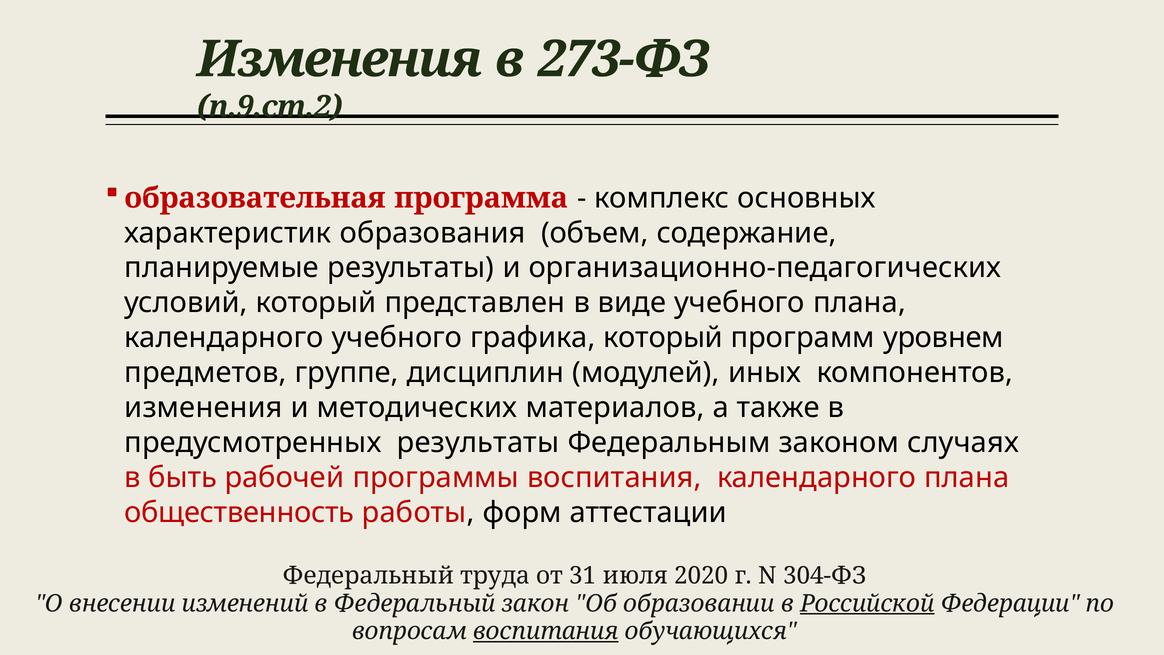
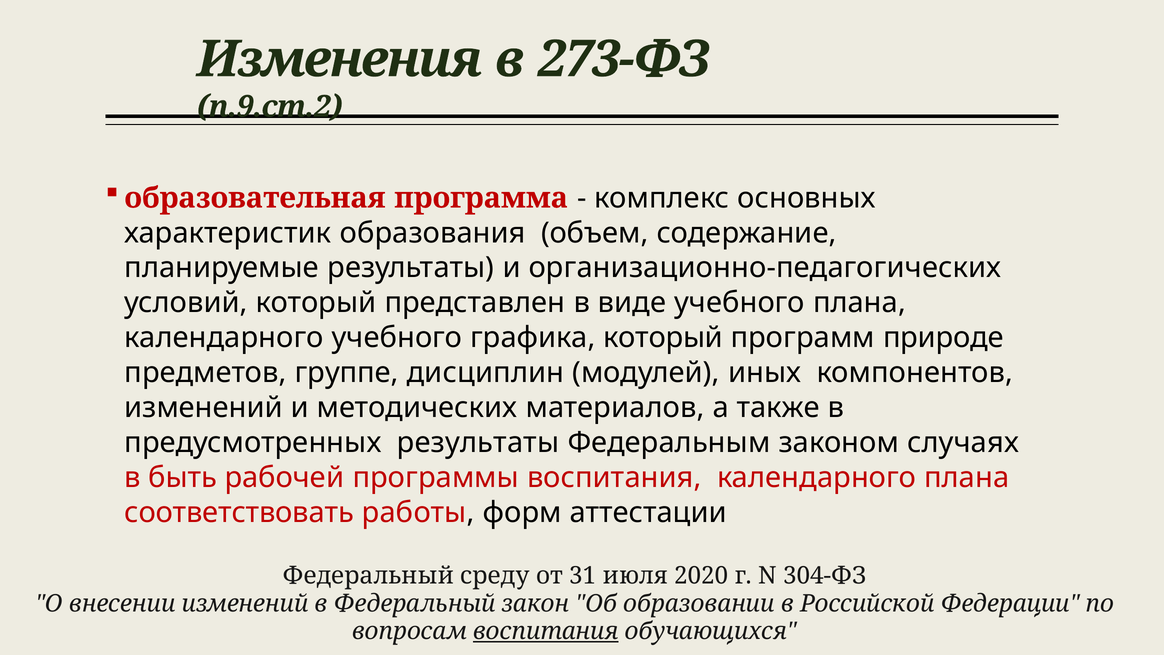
уровнем: уровнем -> природе
изменения at (204, 407): изменения -> изменений
общественность: общественность -> соответствовать
труда: труда -> среду
Российской underline: present -> none
